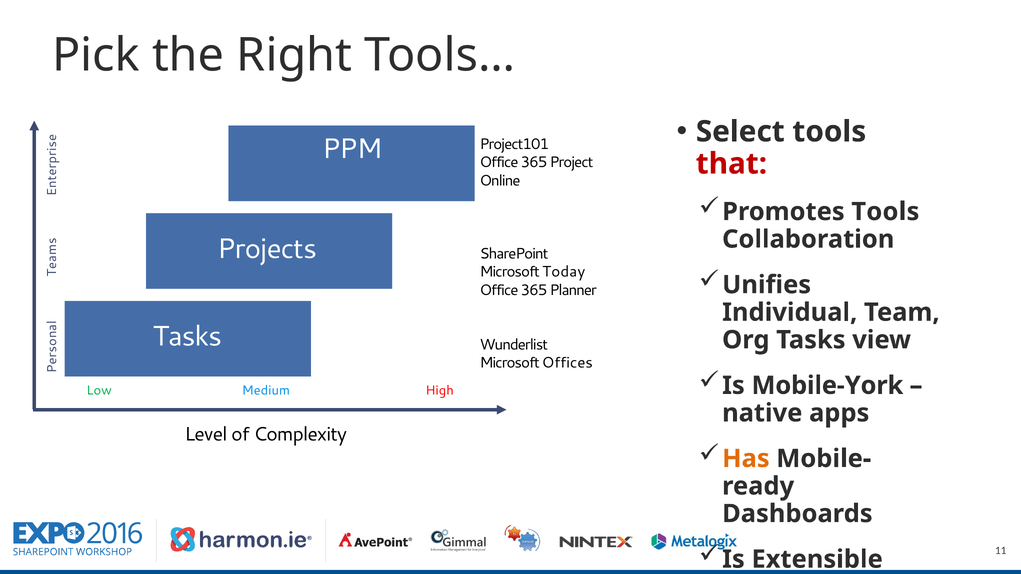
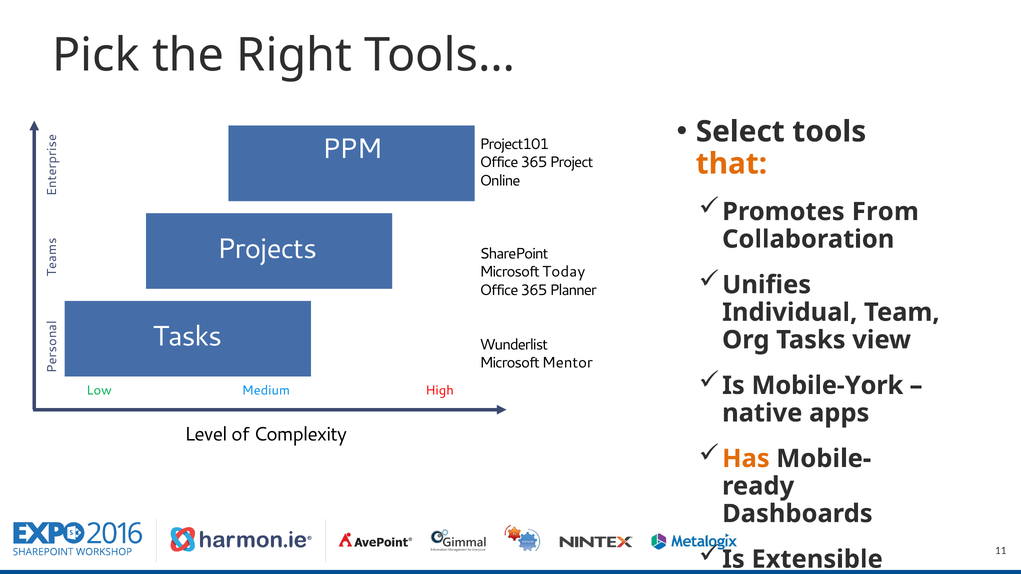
that colour: red -> orange
Promotes Tools: Tools -> From
Offices: Offices -> Mentor
